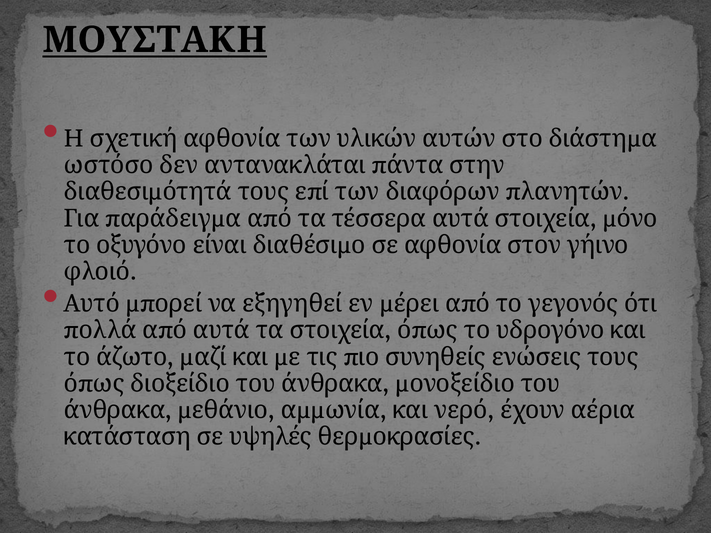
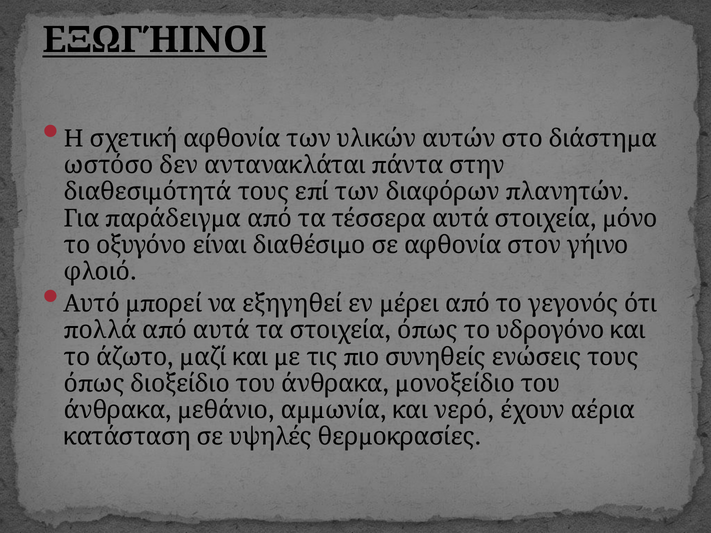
ΜΟΥΣΤΑΚΗ: ΜΟΥΣΤΑΚΗ -> ΕΞΩΓΉΙΝΟΙ
